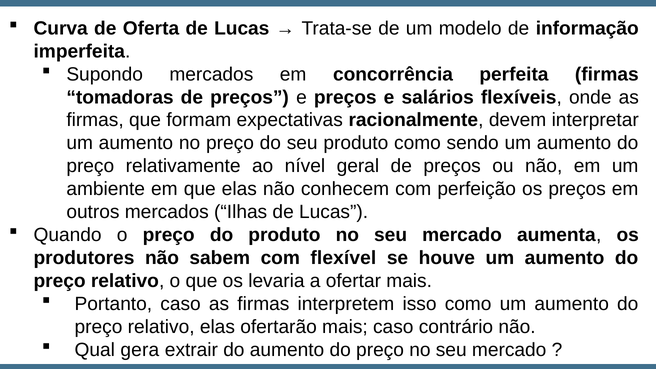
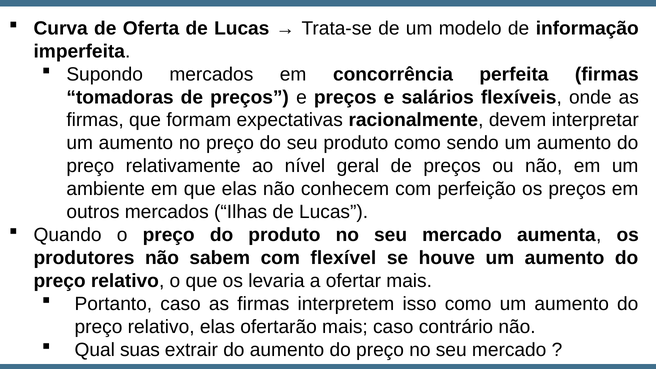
gera: gera -> suas
